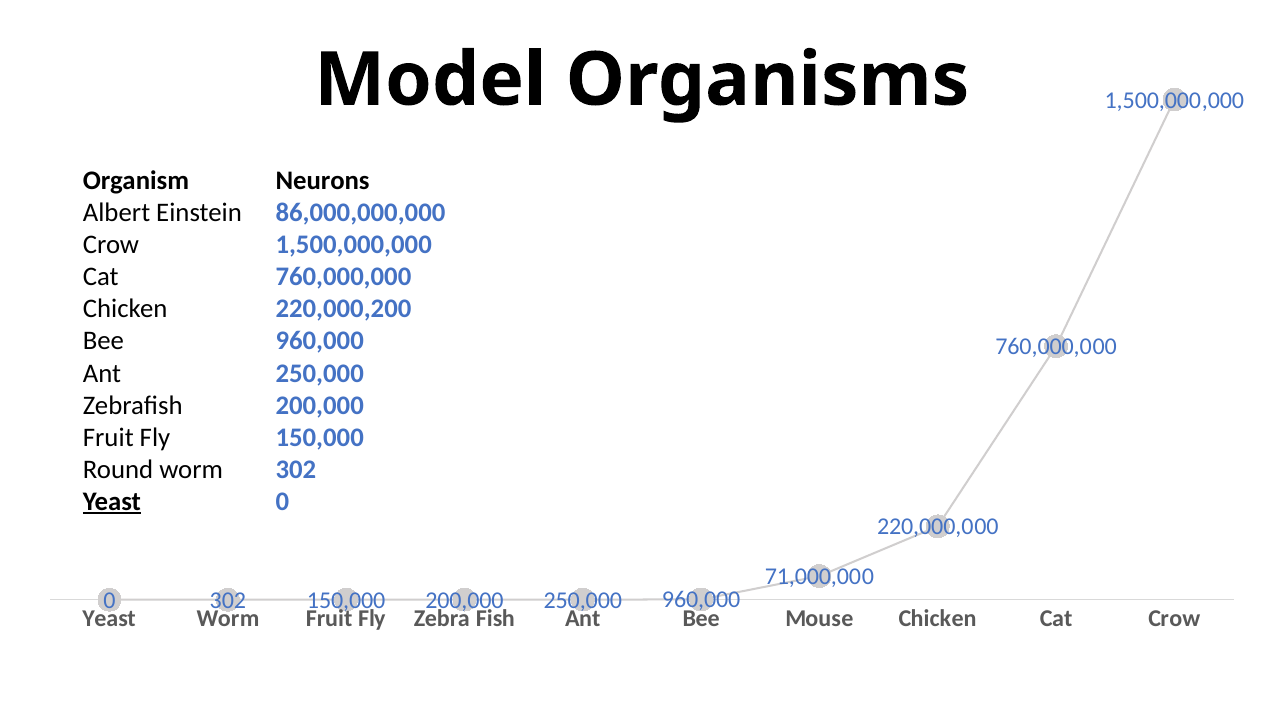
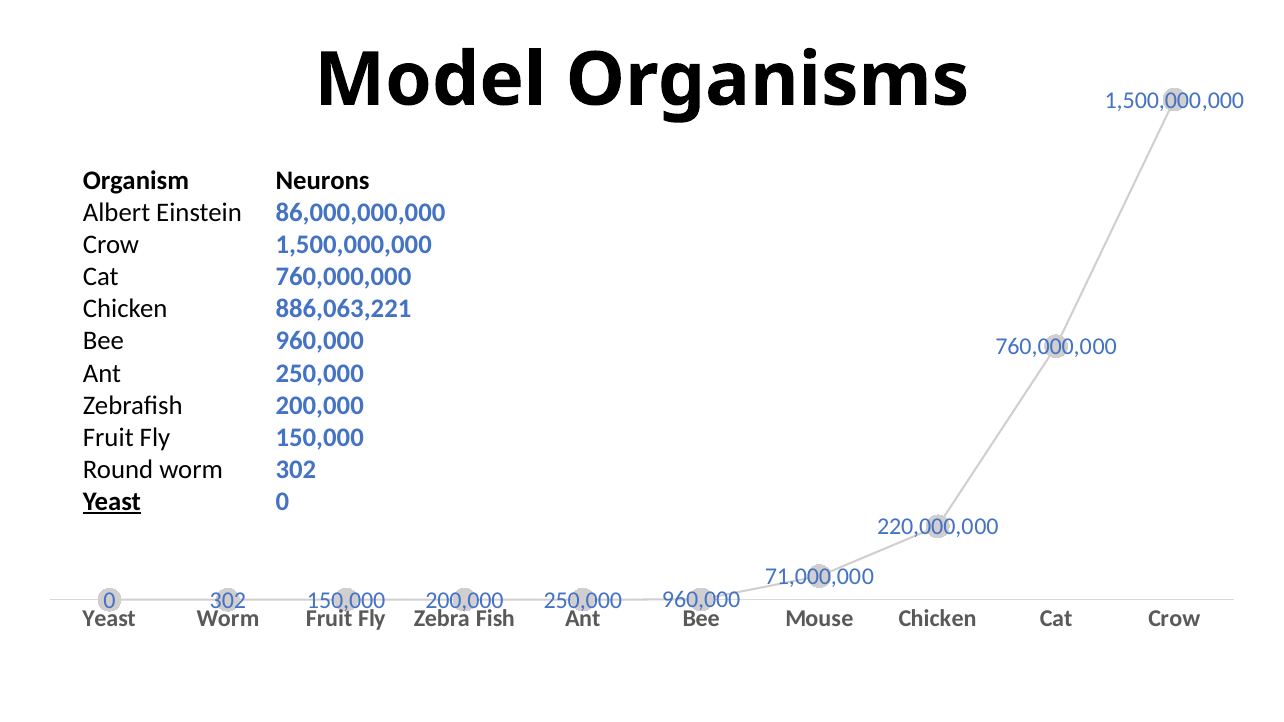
220,000,200: 220,000,200 -> 886,063,221
